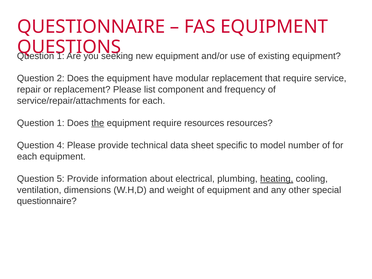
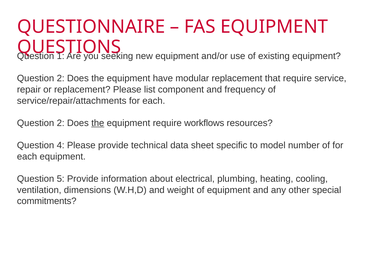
1 at (61, 123): 1 -> 2
require resources: resources -> workflows
heating underline: present -> none
questionnaire at (47, 201): questionnaire -> commitments
